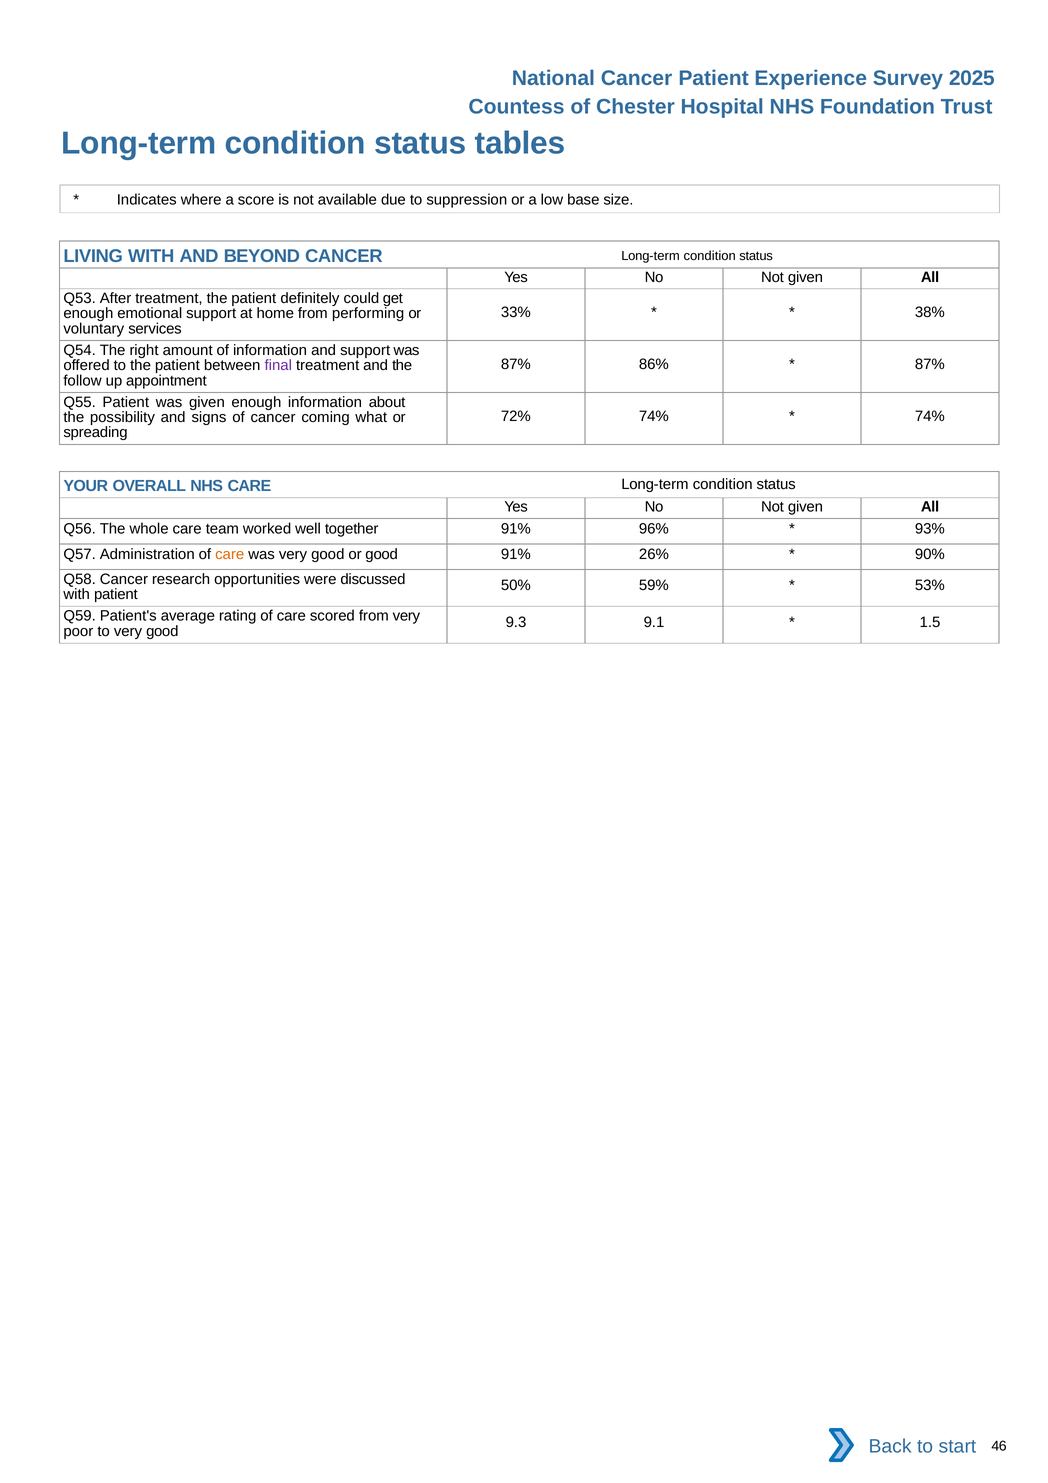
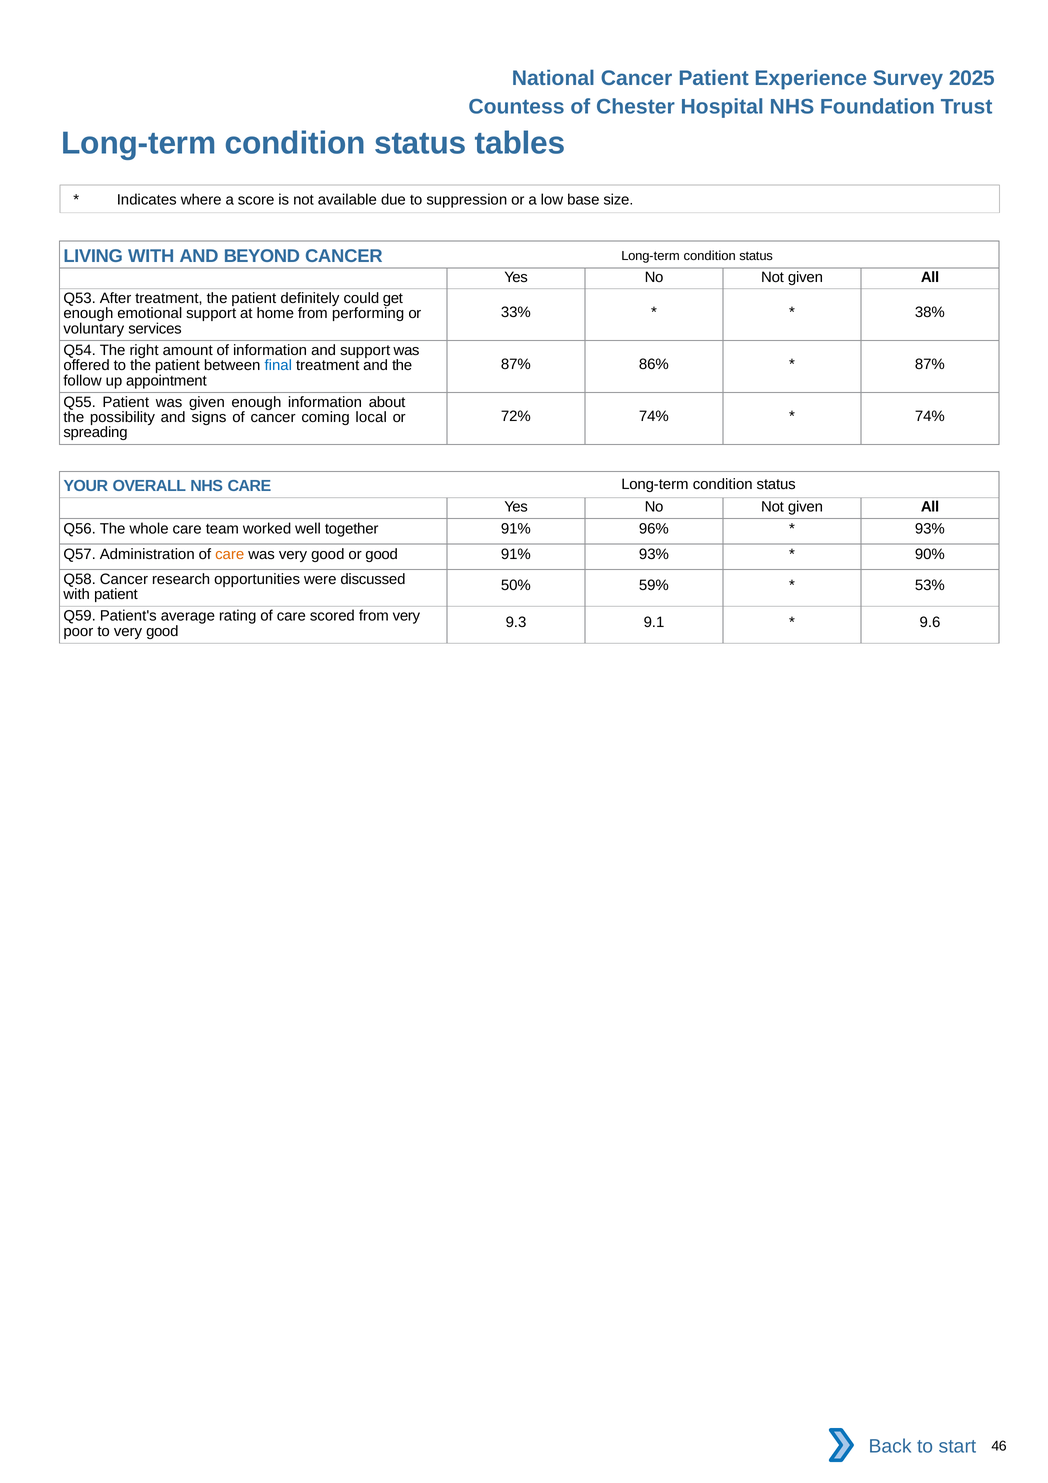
final colour: purple -> blue
what: what -> local
91% 26%: 26% -> 93%
1.5: 1.5 -> 9.6
